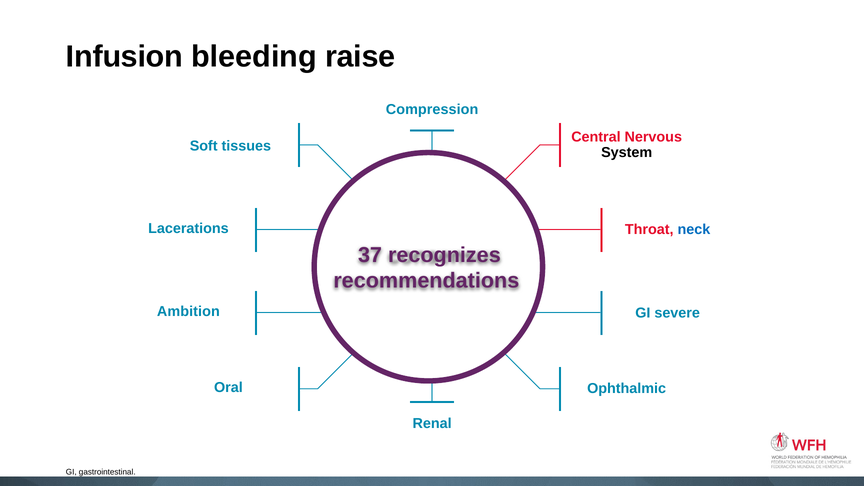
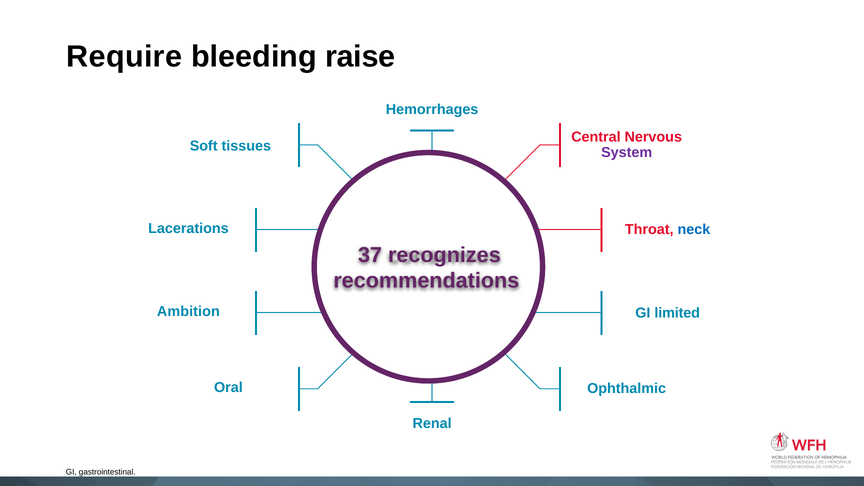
Infusion: Infusion -> Require
Compression: Compression -> Hemorrhages
System colour: black -> purple
severe: severe -> limited
